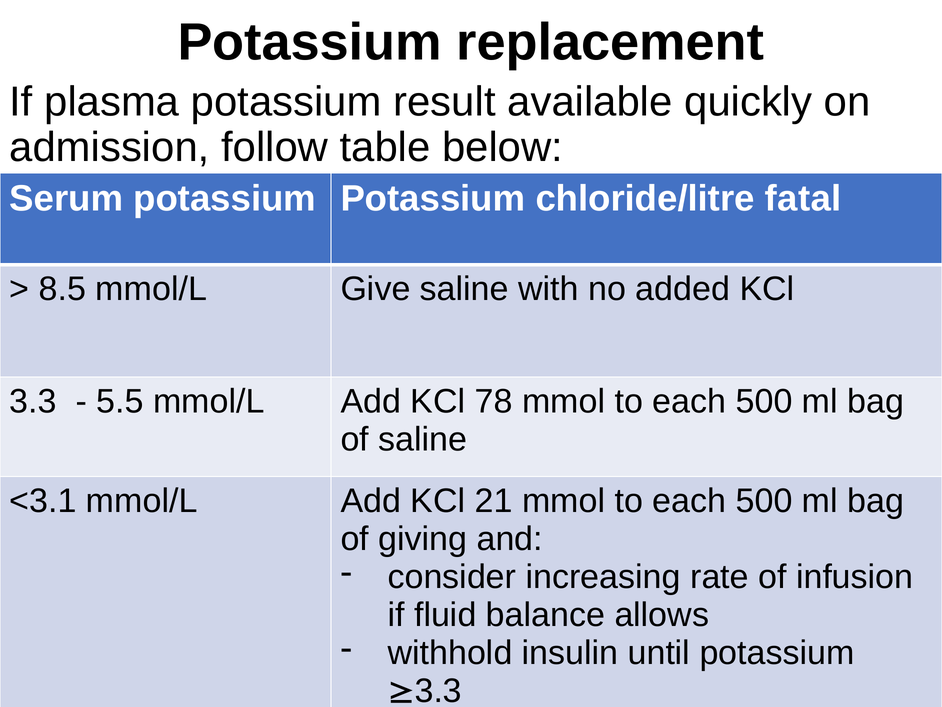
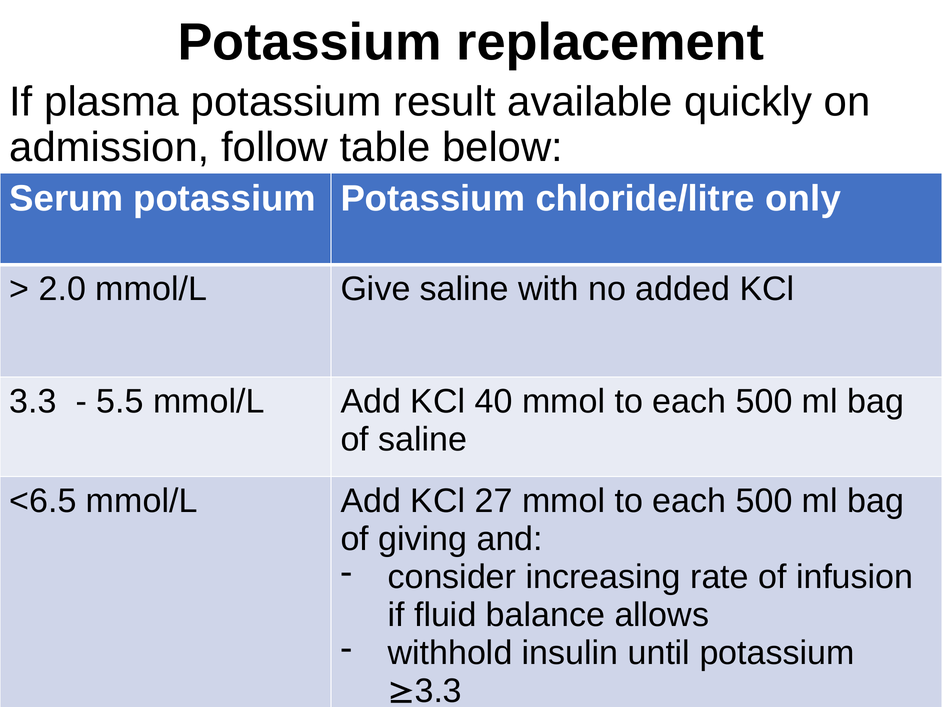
fatal: fatal -> only
8.5: 8.5 -> 2.0
78: 78 -> 40
<3.1: <3.1 -> <6.5
21: 21 -> 27
